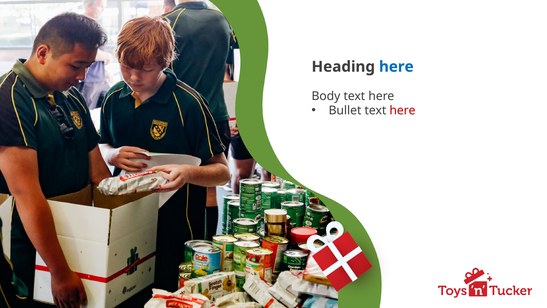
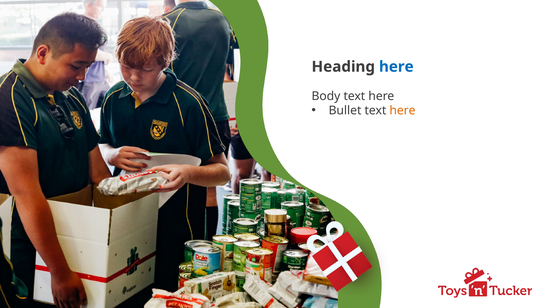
here at (402, 111) colour: red -> orange
